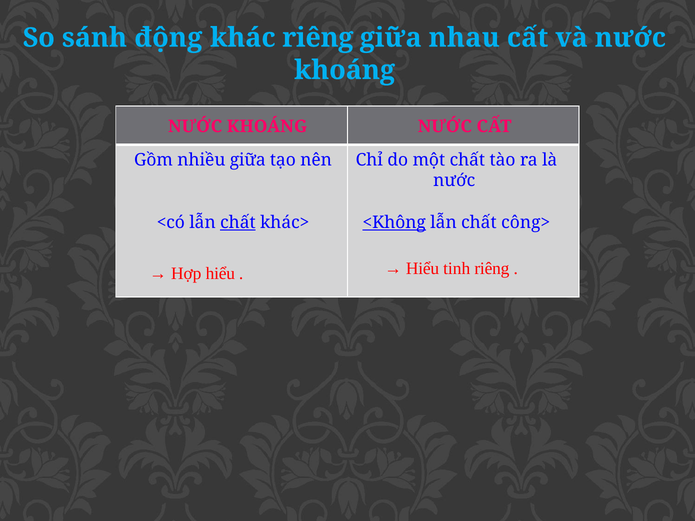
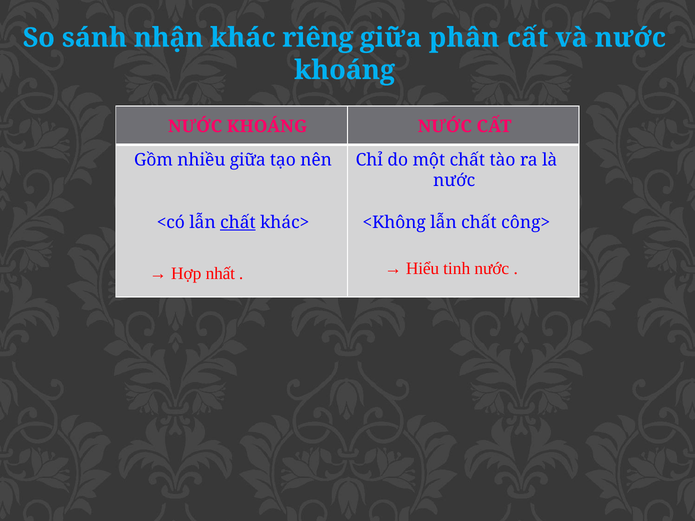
động: động -> nhận
nhau: nhau -> phân
<Không underline: present -> none
Hợp hiểu: hiểu -> nhất
tinh riêng: riêng -> nước
